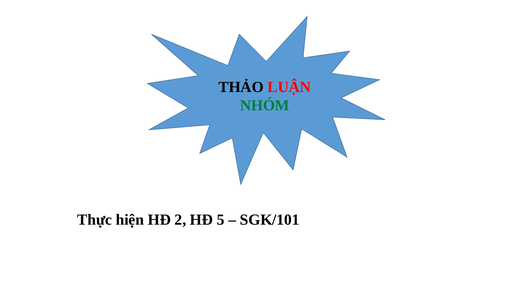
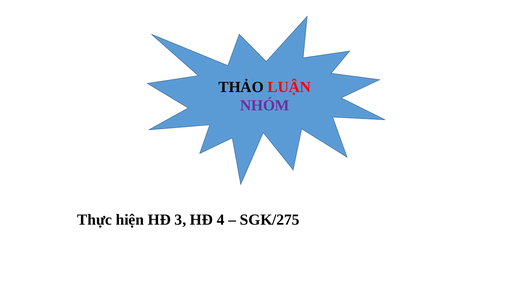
NHÓM colour: green -> purple
2: 2 -> 3
5: 5 -> 4
SGK/101: SGK/101 -> SGK/275
